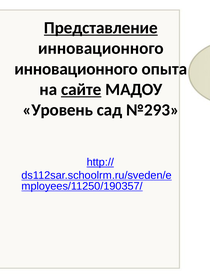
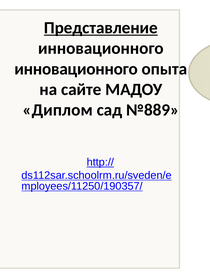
сайте underline: present -> none
Уровень: Уровень -> Диплом
№293: №293 -> №889
